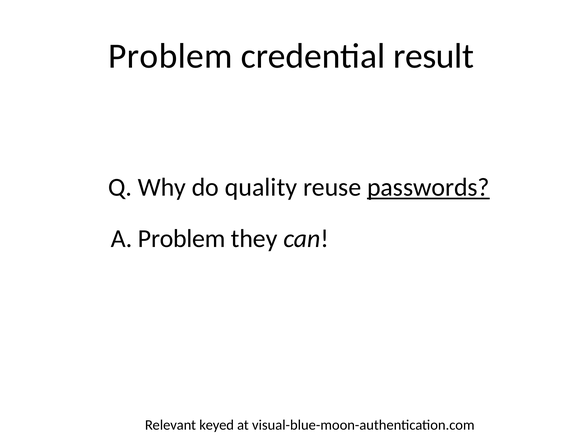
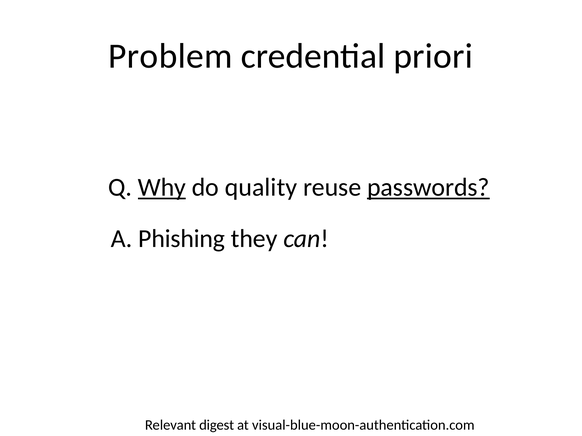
result: result -> priori
Why underline: none -> present
A Problem: Problem -> Phishing
keyed: keyed -> digest
